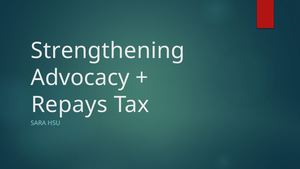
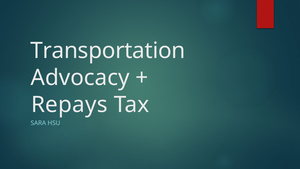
Strengthening: Strengthening -> Transportation
